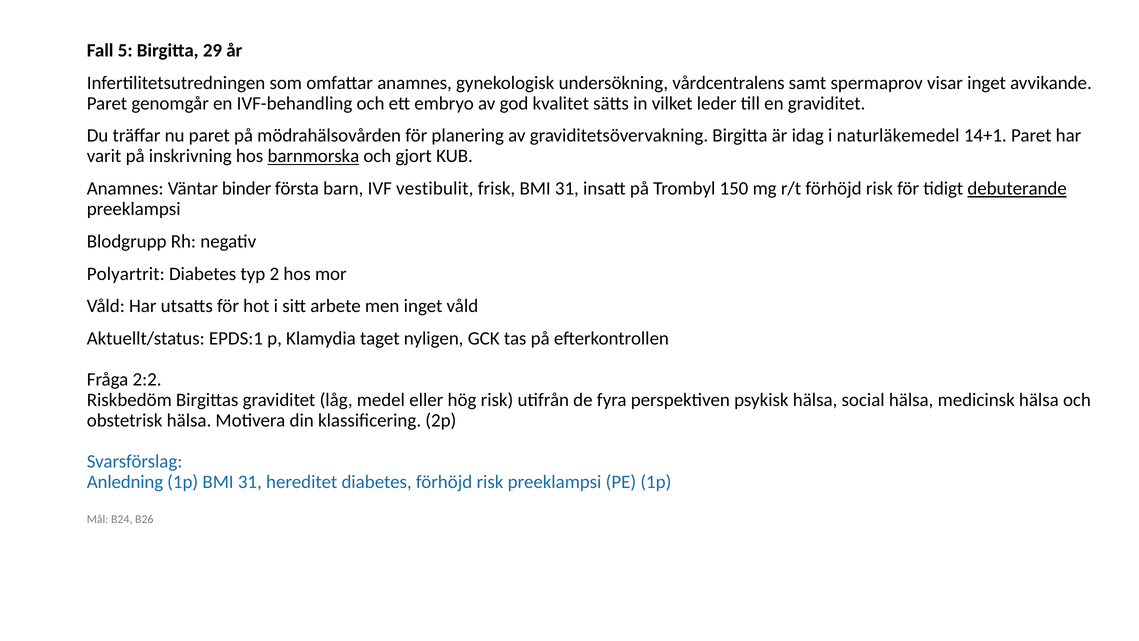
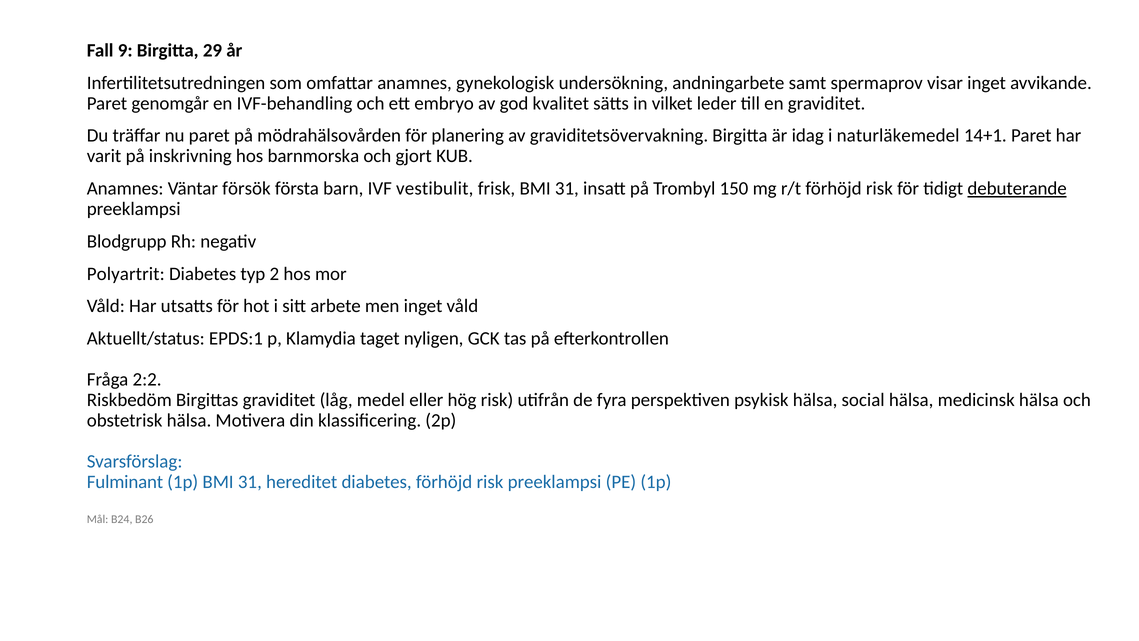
5: 5 -> 9
vårdcentralens: vårdcentralens -> andningarbete
barnmorska underline: present -> none
binder: binder -> försök
Anledning: Anledning -> Fulminant
